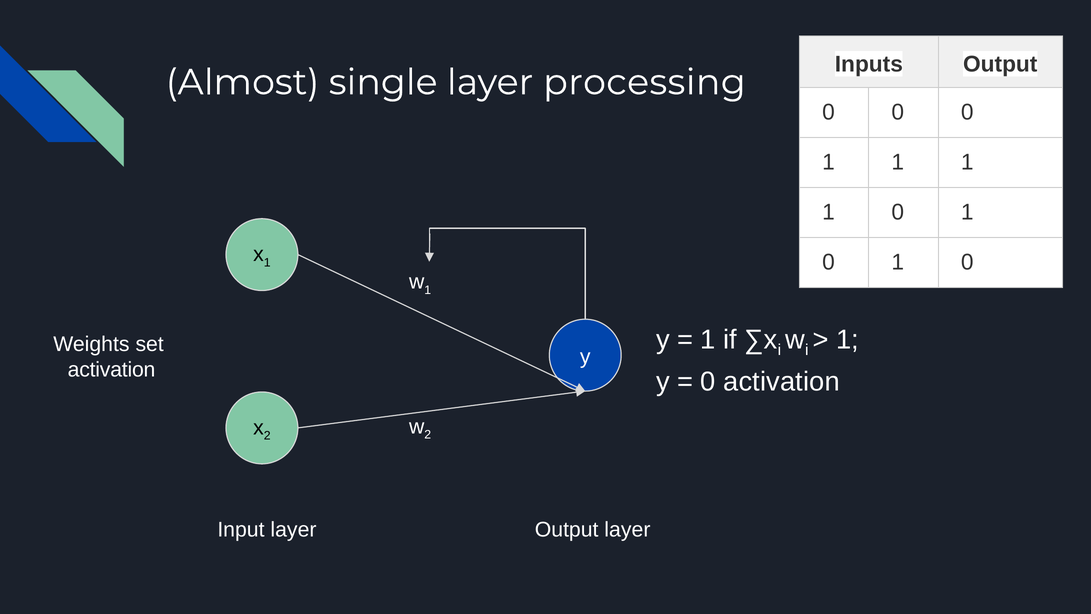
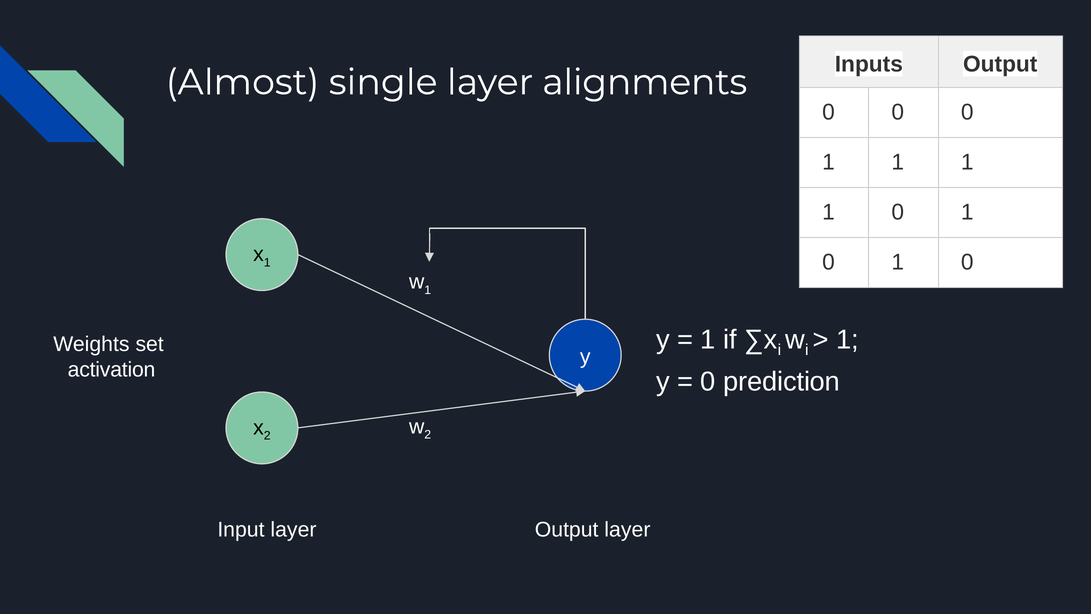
processing: processing -> alignments
0 activation: activation -> prediction
